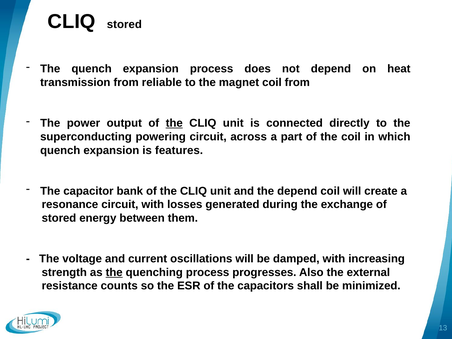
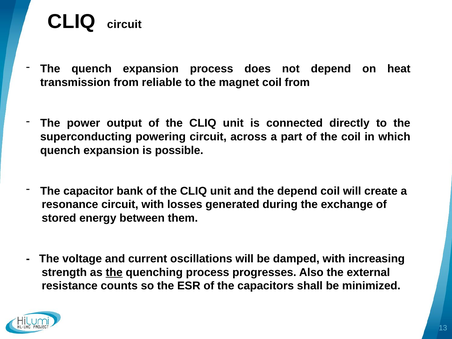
CLIQ stored: stored -> circuit
the at (174, 123) underline: present -> none
features: features -> possible
